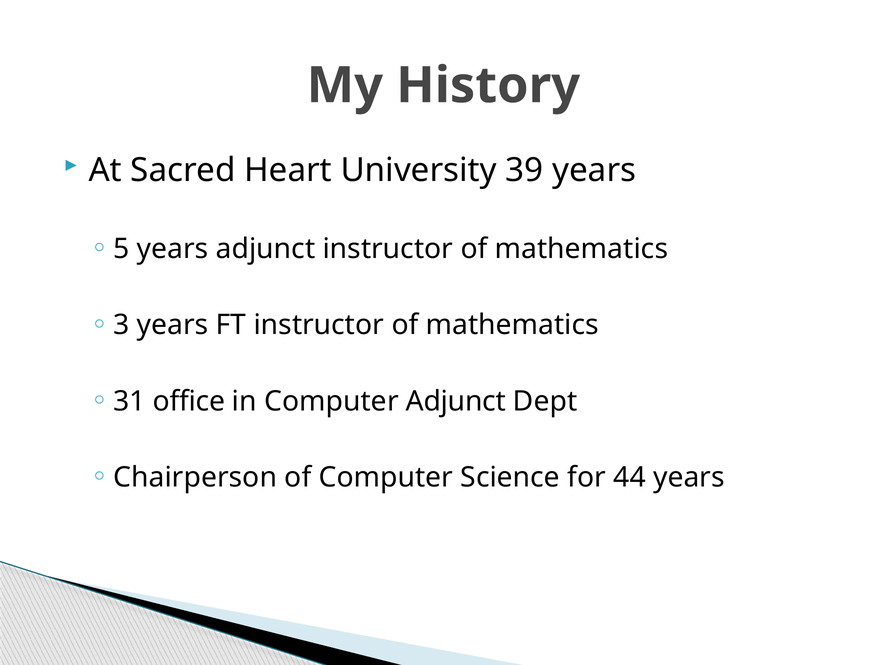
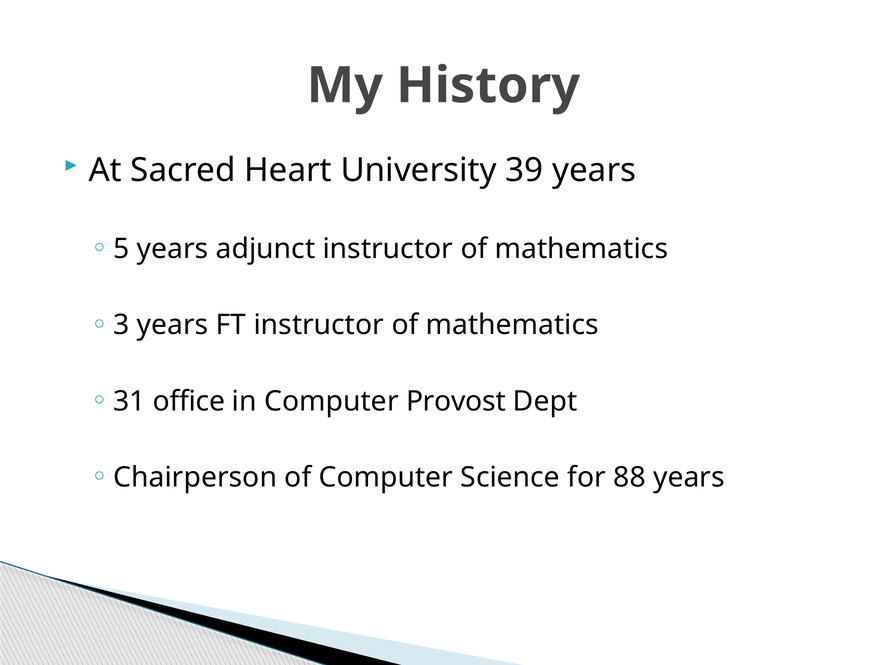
Computer Adjunct: Adjunct -> Provost
44: 44 -> 88
